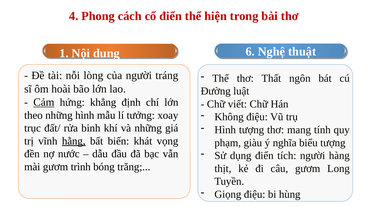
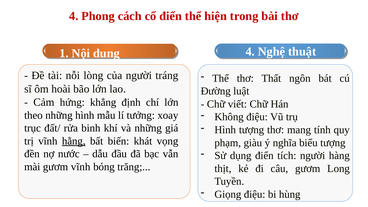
dung 6: 6 -> 4
Cảm underline: present -> none
gươm trình: trình -> vĩnh
